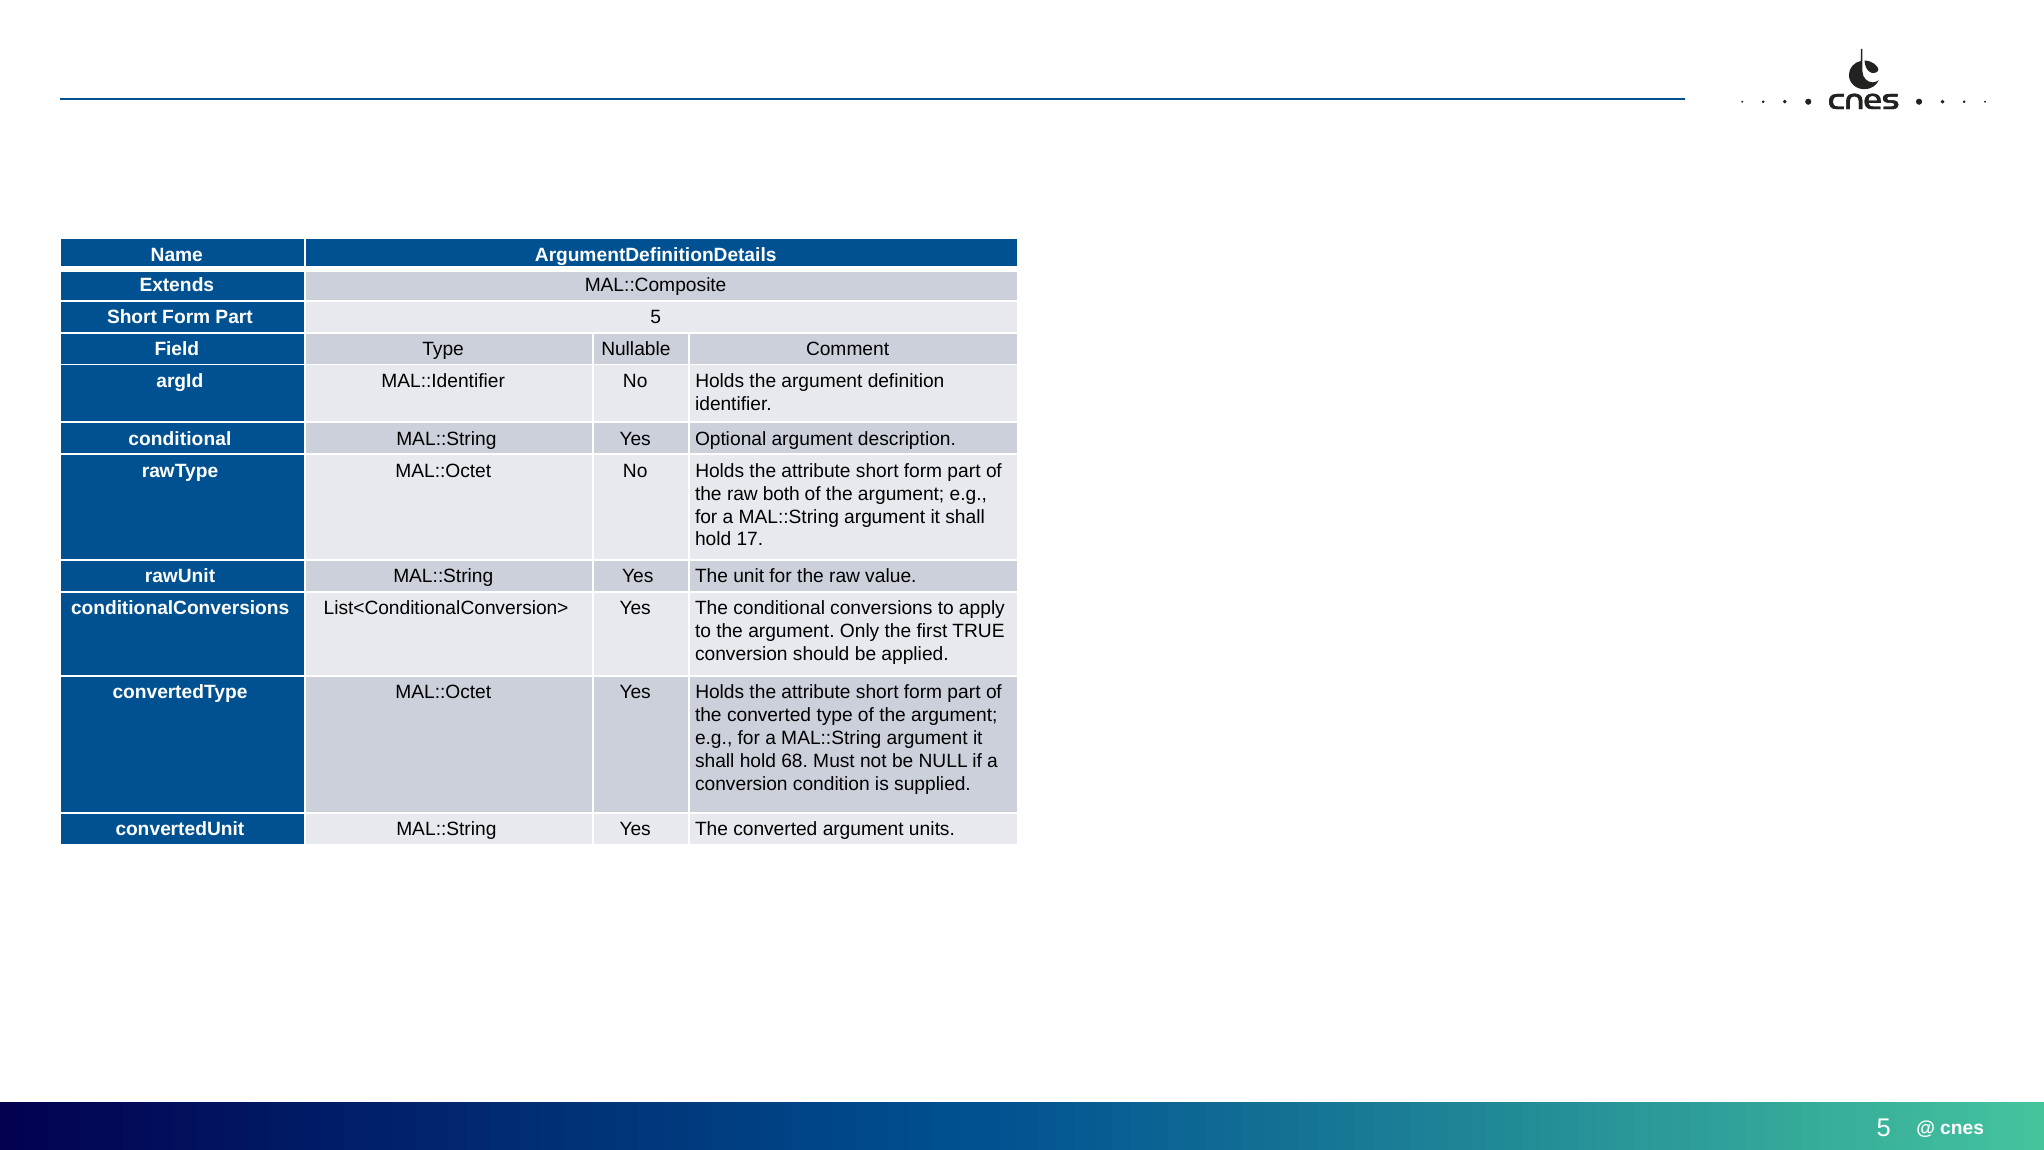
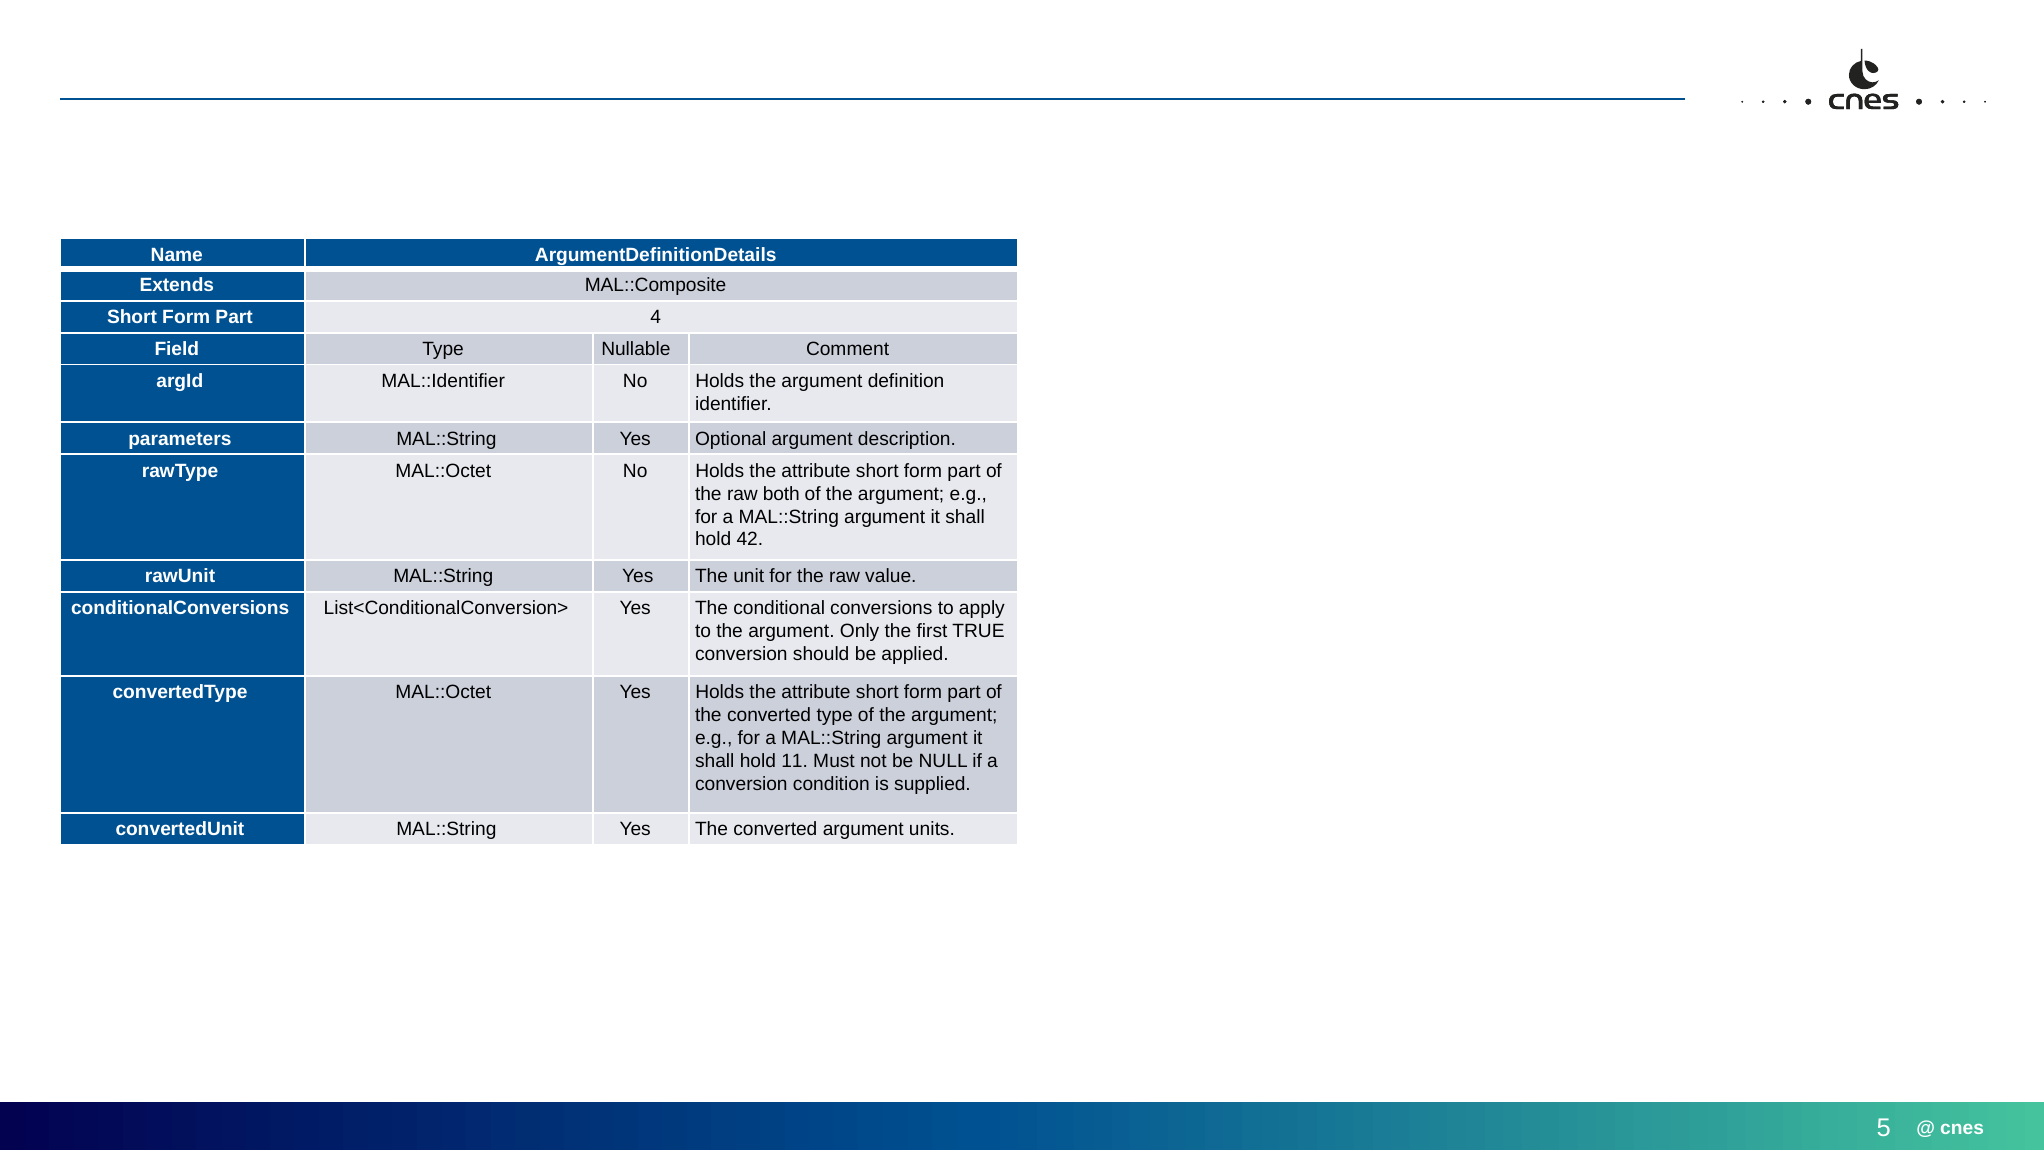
Part 5: 5 -> 4
conditional at (180, 439): conditional -> parameters
17: 17 -> 42
68: 68 -> 11
